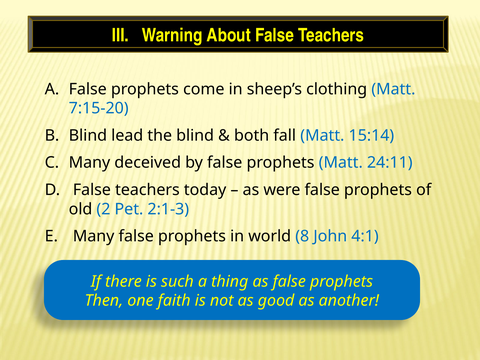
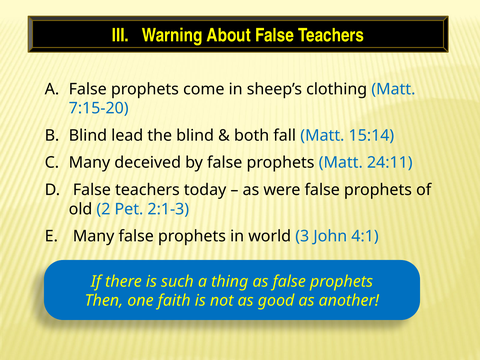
8: 8 -> 3
